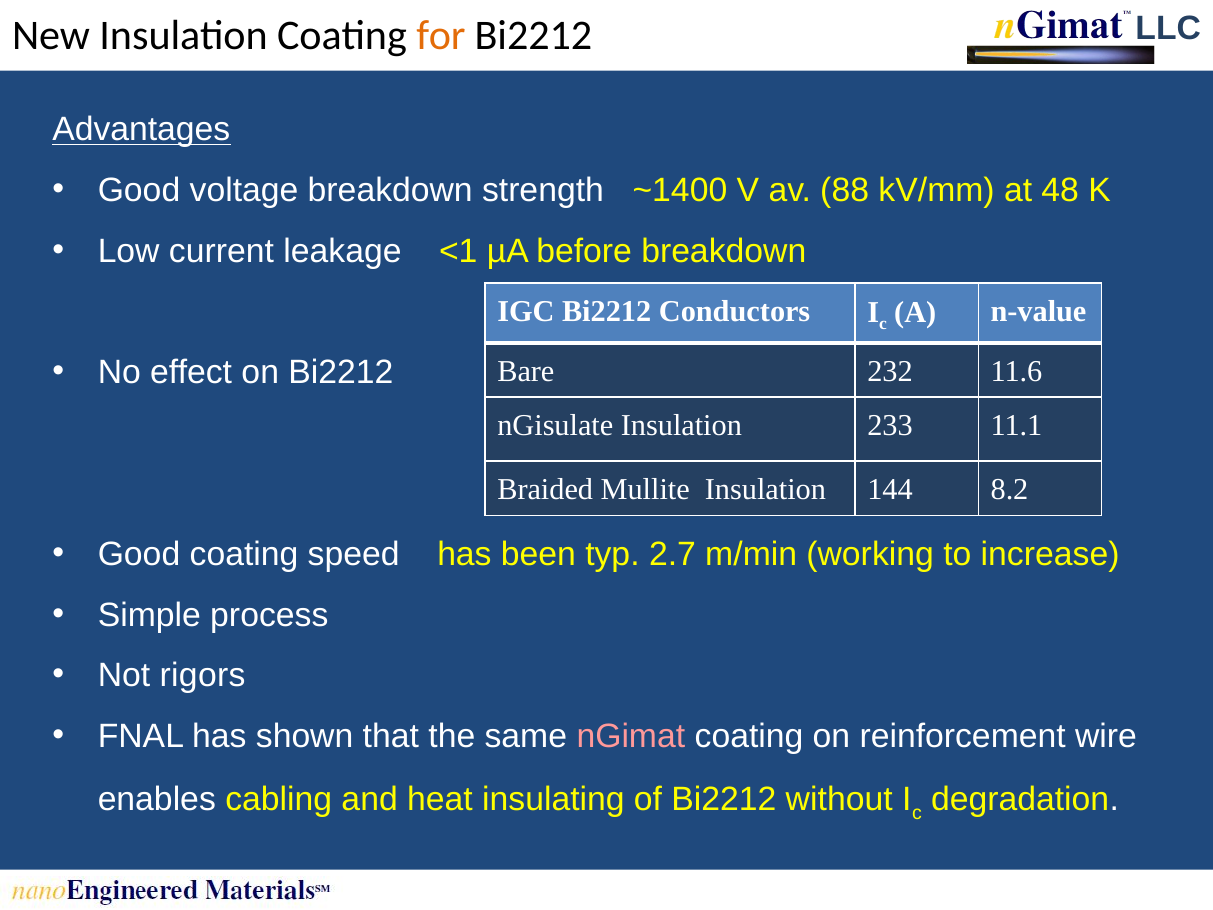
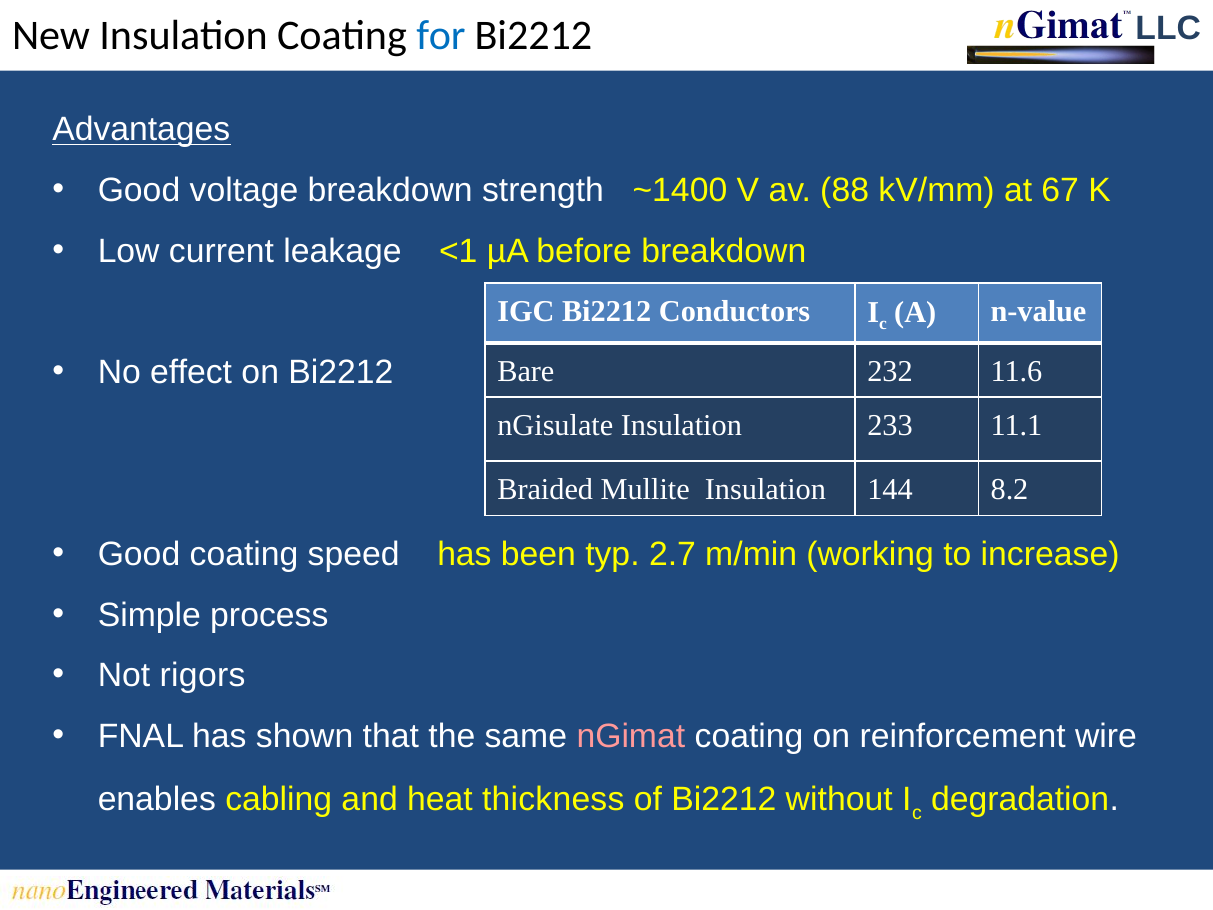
for colour: orange -> blue
48: 48 -> 67
insulating: insulating -> thickness
